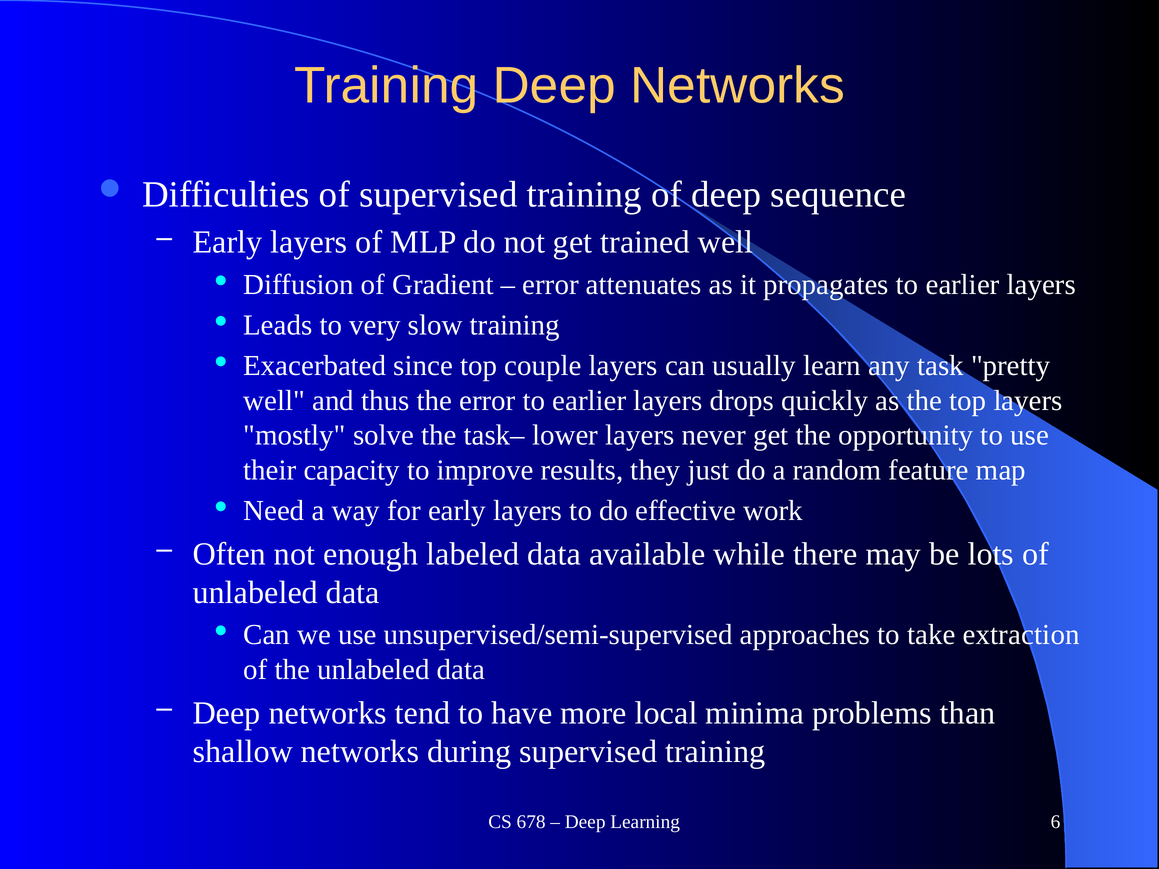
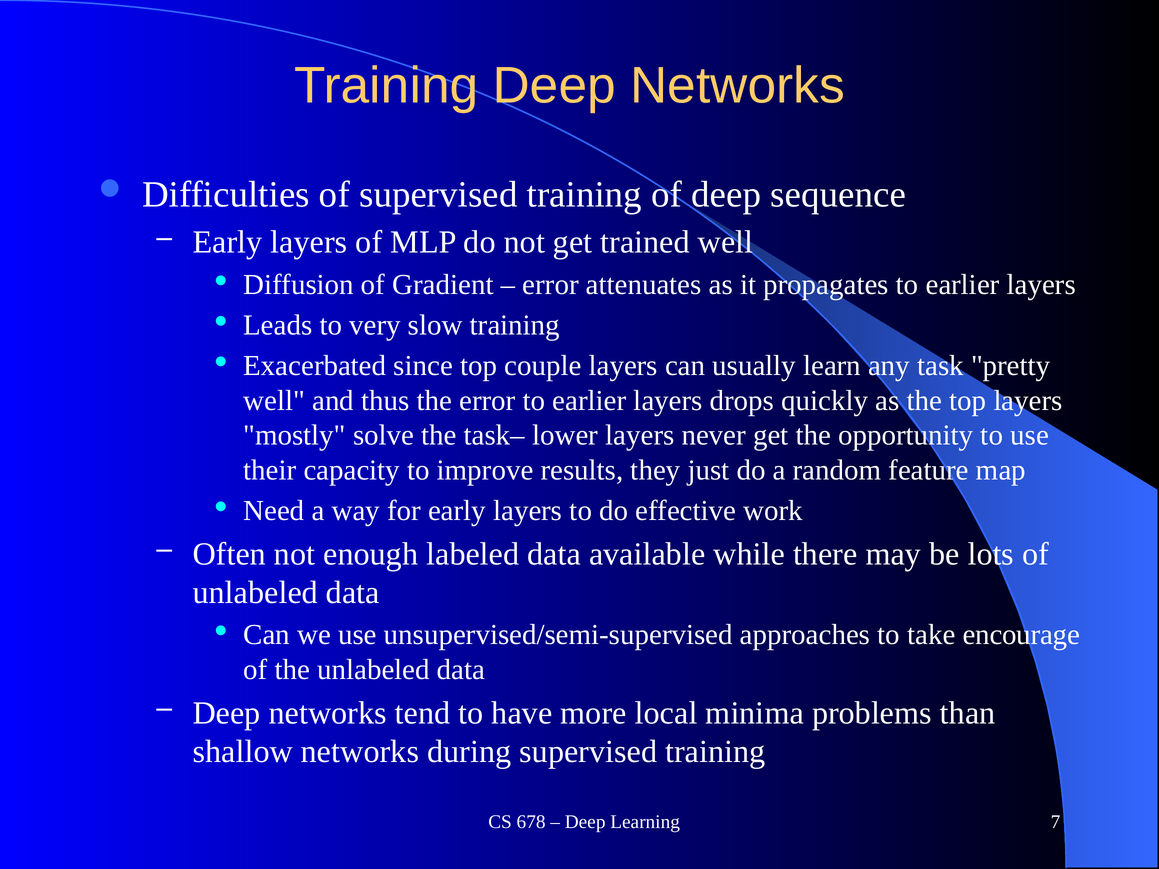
extraction: extraction -> encourage
6: 6 -> 7
